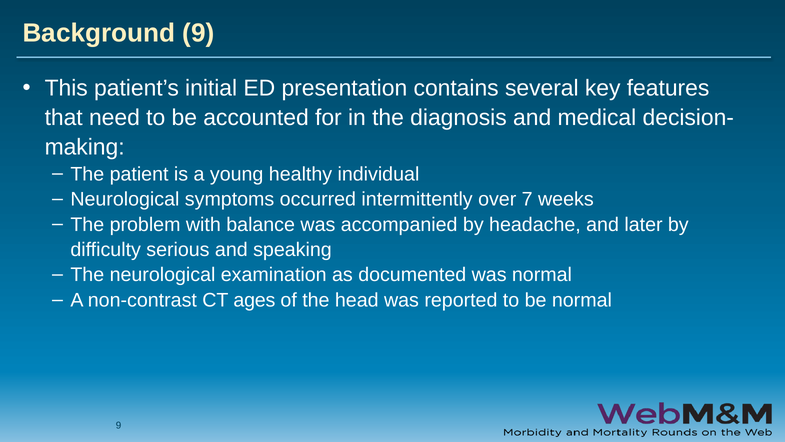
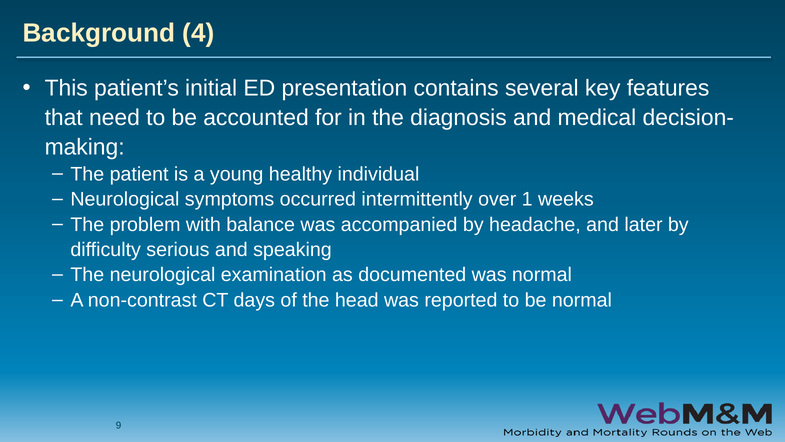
Background 9: 9 -> 4
7: 7 -> 1
ages: ages -> days
